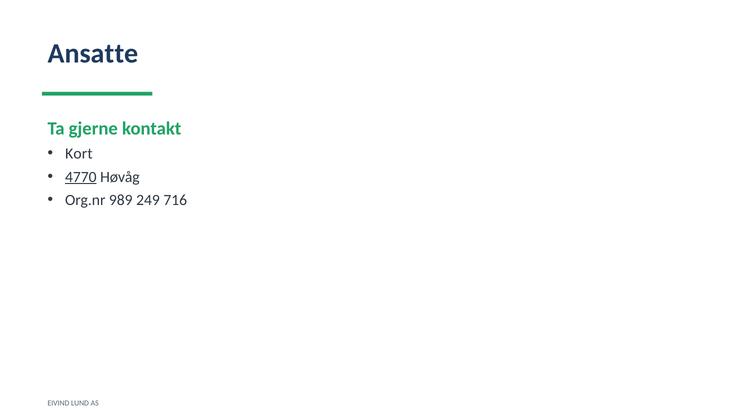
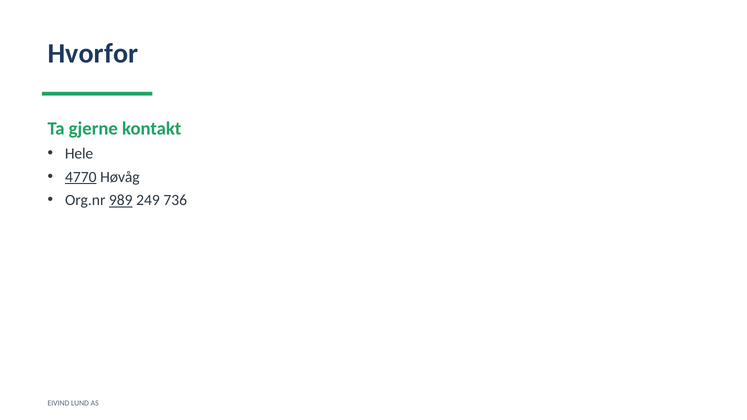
Ansatte: Ansatte -> Hvorfor
Kort: Kort -> Hele
989 underline: none -> present
716: 716 -> 736
